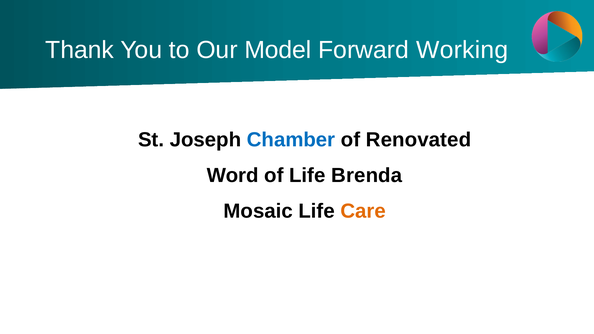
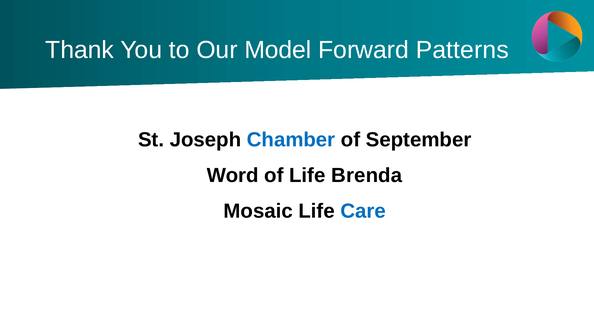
Working: Working -> Patterns
Renovated: Renovated -> September
Care colour: orange -> blue
